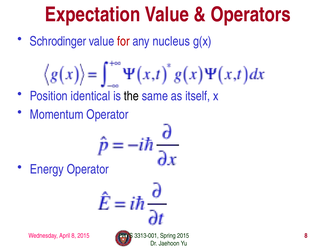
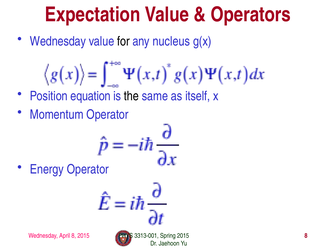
Schrodinger at (58, 41): Schrodinger -> Wednesday
for colour: red -> black
identical: identical -> equation
